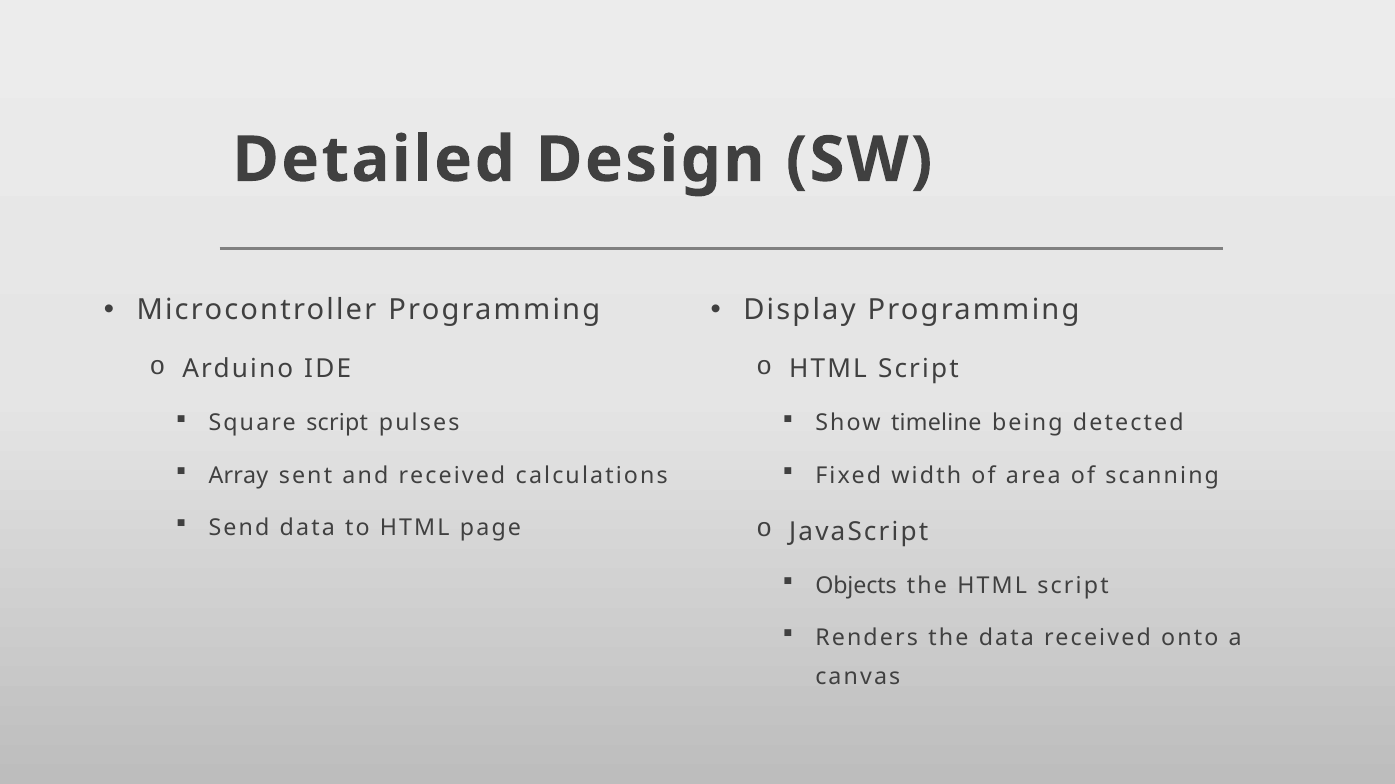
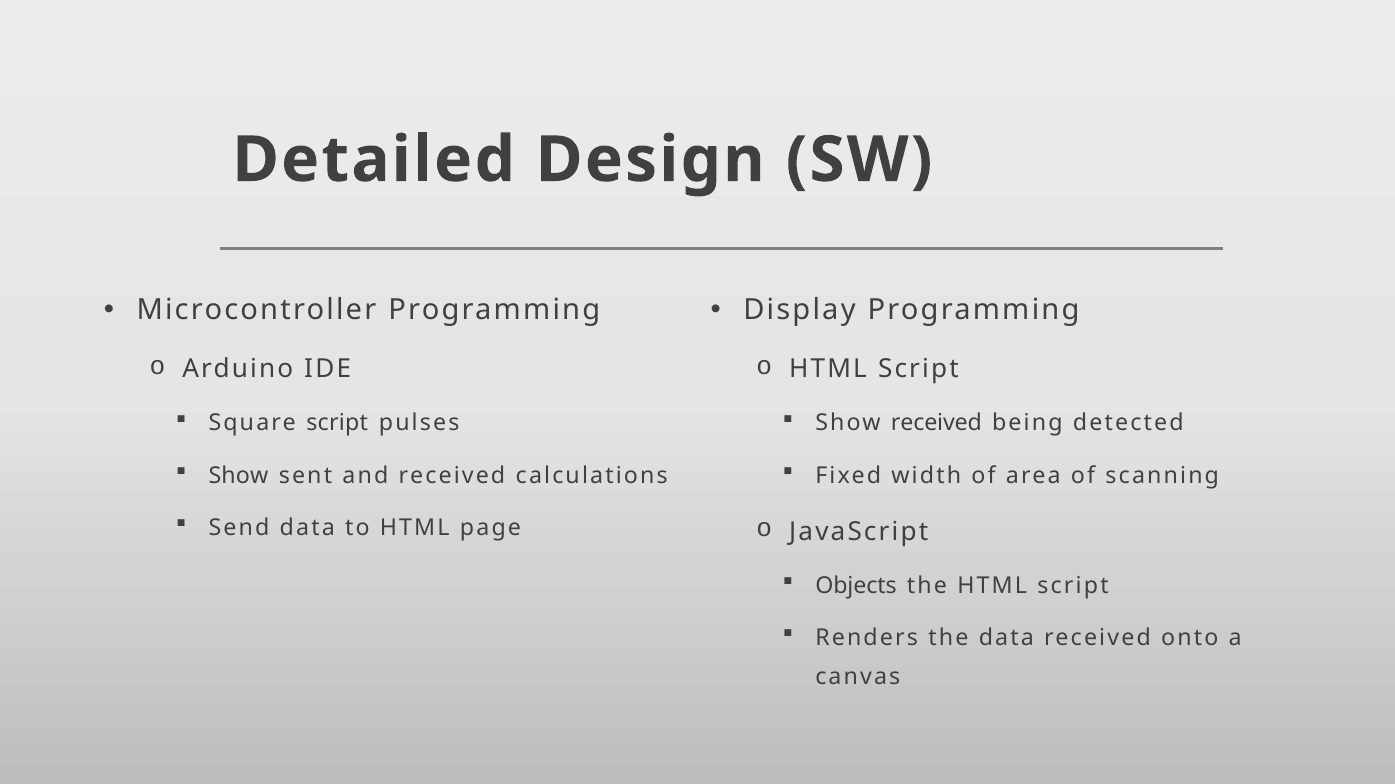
Show timeline: timeline -> received
Array at (238, 476): Array -> Show
